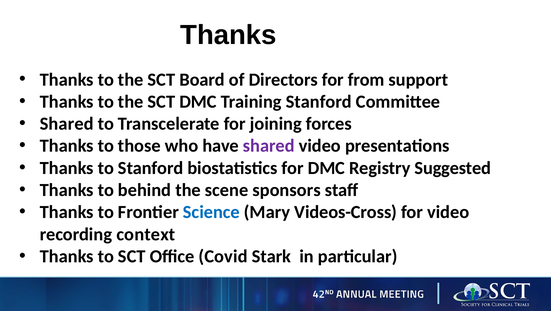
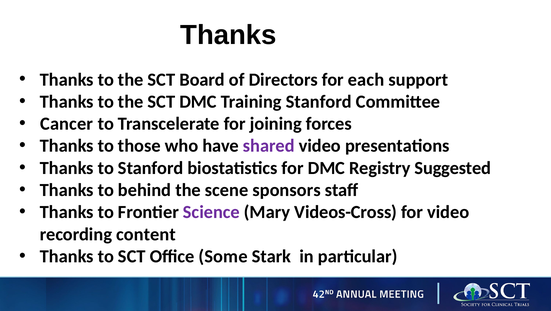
from: from -> each
Shared at (67, 123): Shared -> Cancer
Science colour: blue -> purple
context: context -> content
Covid: Covid -> Some
